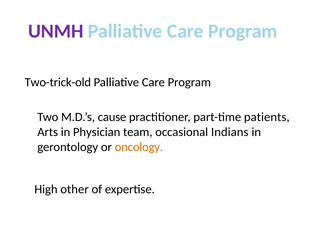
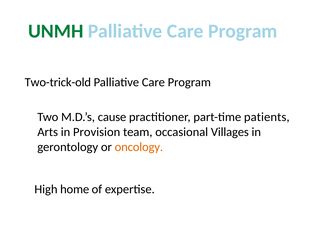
UNMH colour: purple -> green
Physician: Physician -> Provision
Indians: Indians -> Villages
other: other -> home
